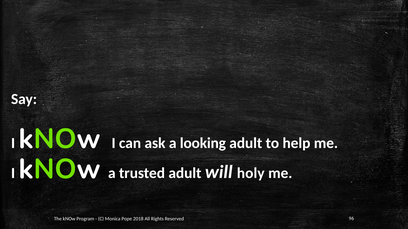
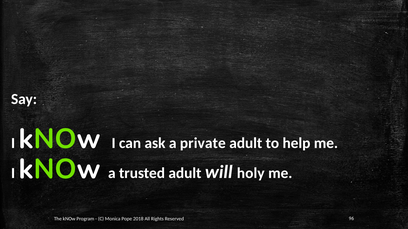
looking: looking -> private
